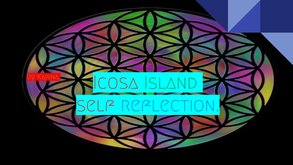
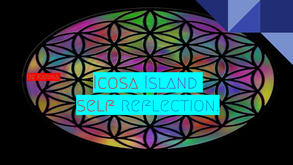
Island colour: green -> purple
